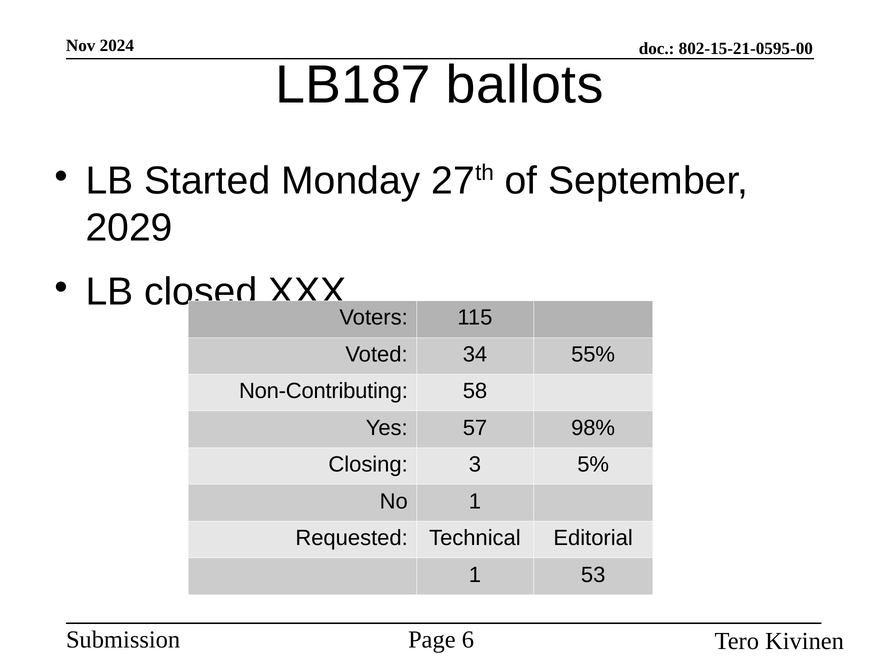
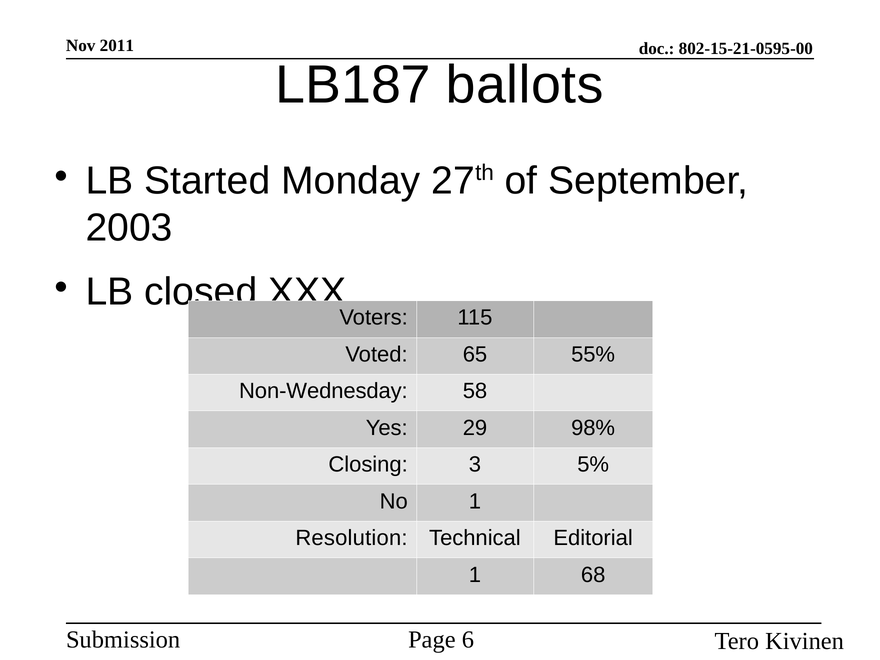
2024: 2024 -> 2011
2029: 2029 -> 2003
34: 34 -> 65
Non-Contributing: Non-Contributing -> Non-Wednesday
57: 57 -> 29
Requested: Requested -> Resolution
53: 53 -> 68
